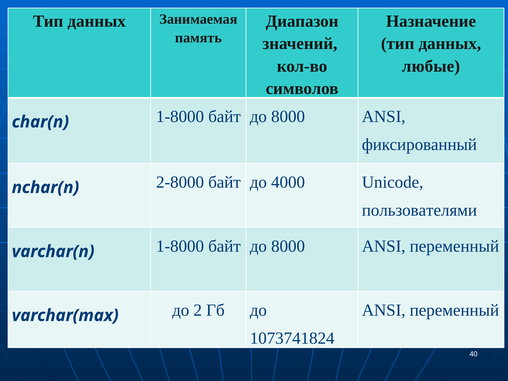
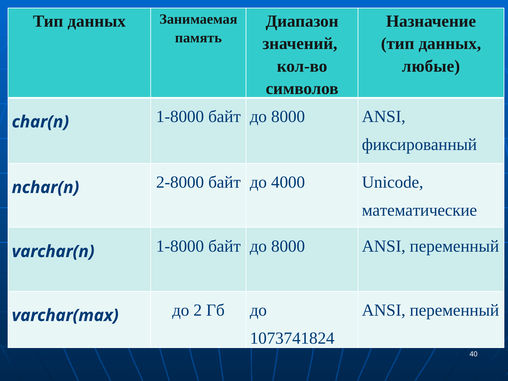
пользователями: пользователями -> математические
